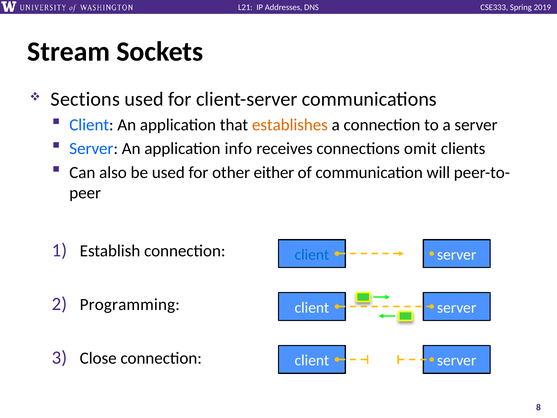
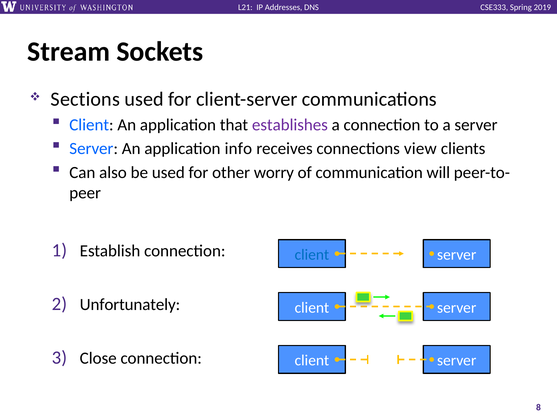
establishes colour: orange -> purple
omit: omit -> view
either: either -> worry
Programming: Programming -> Unfortunately
